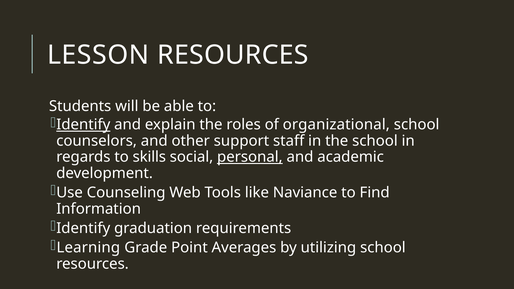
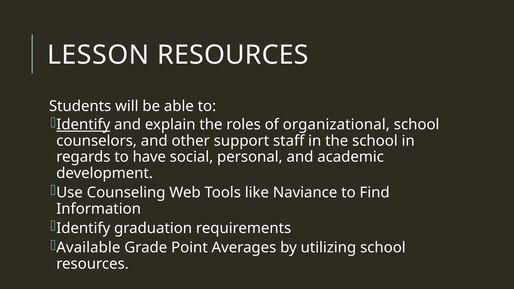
skills: skills -> have
personal underline: present -> none
Learning: Learning -> Available
